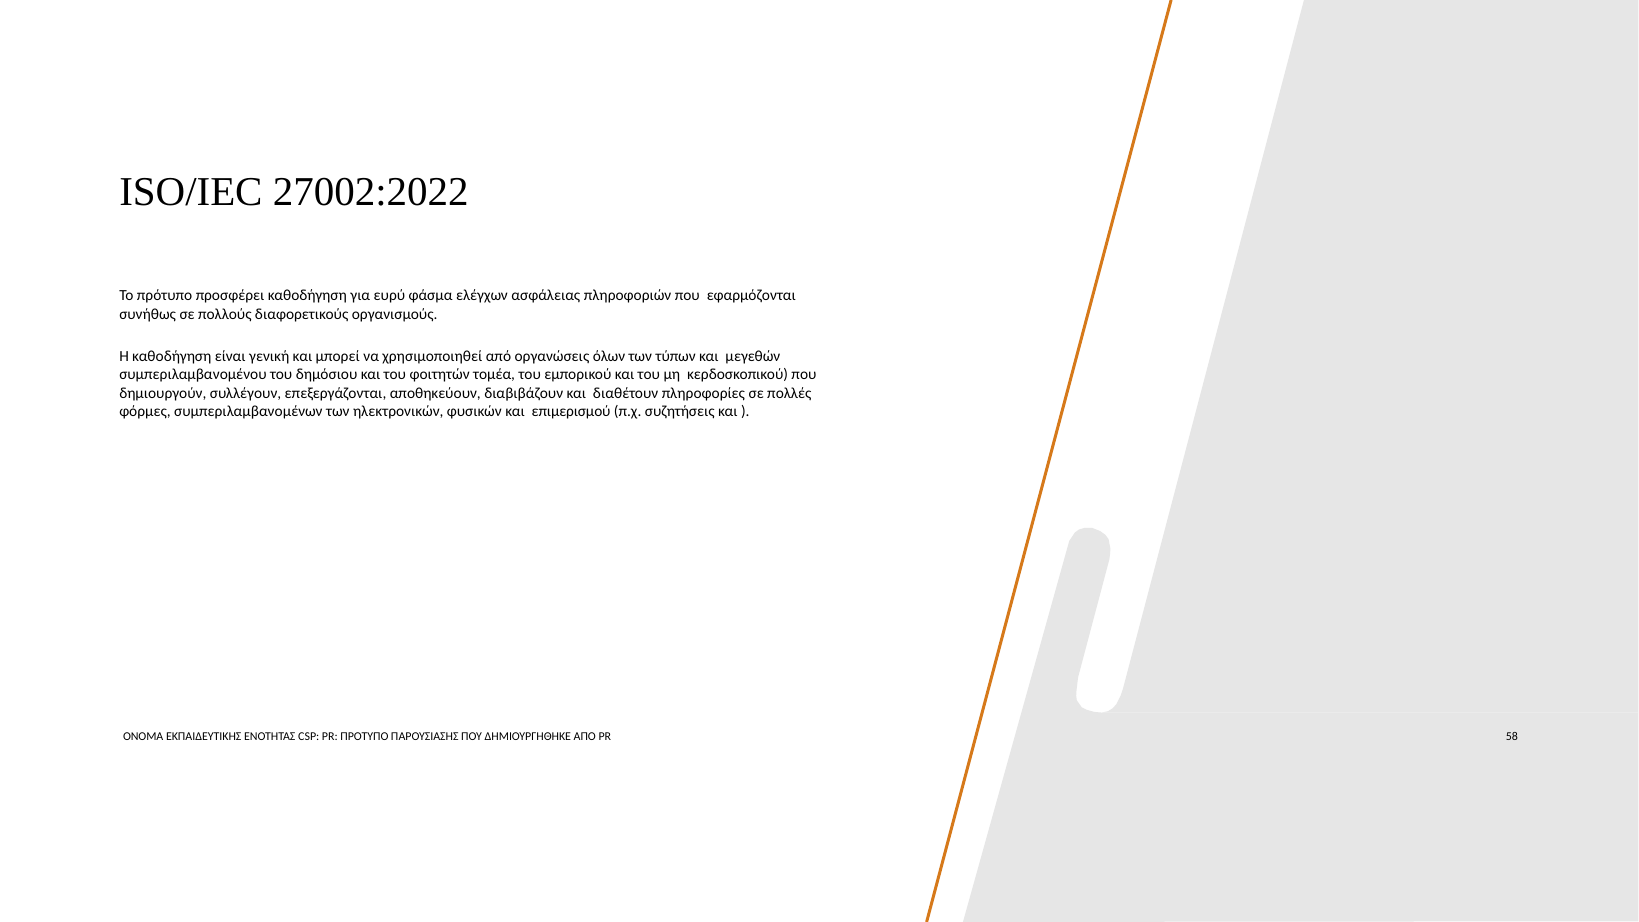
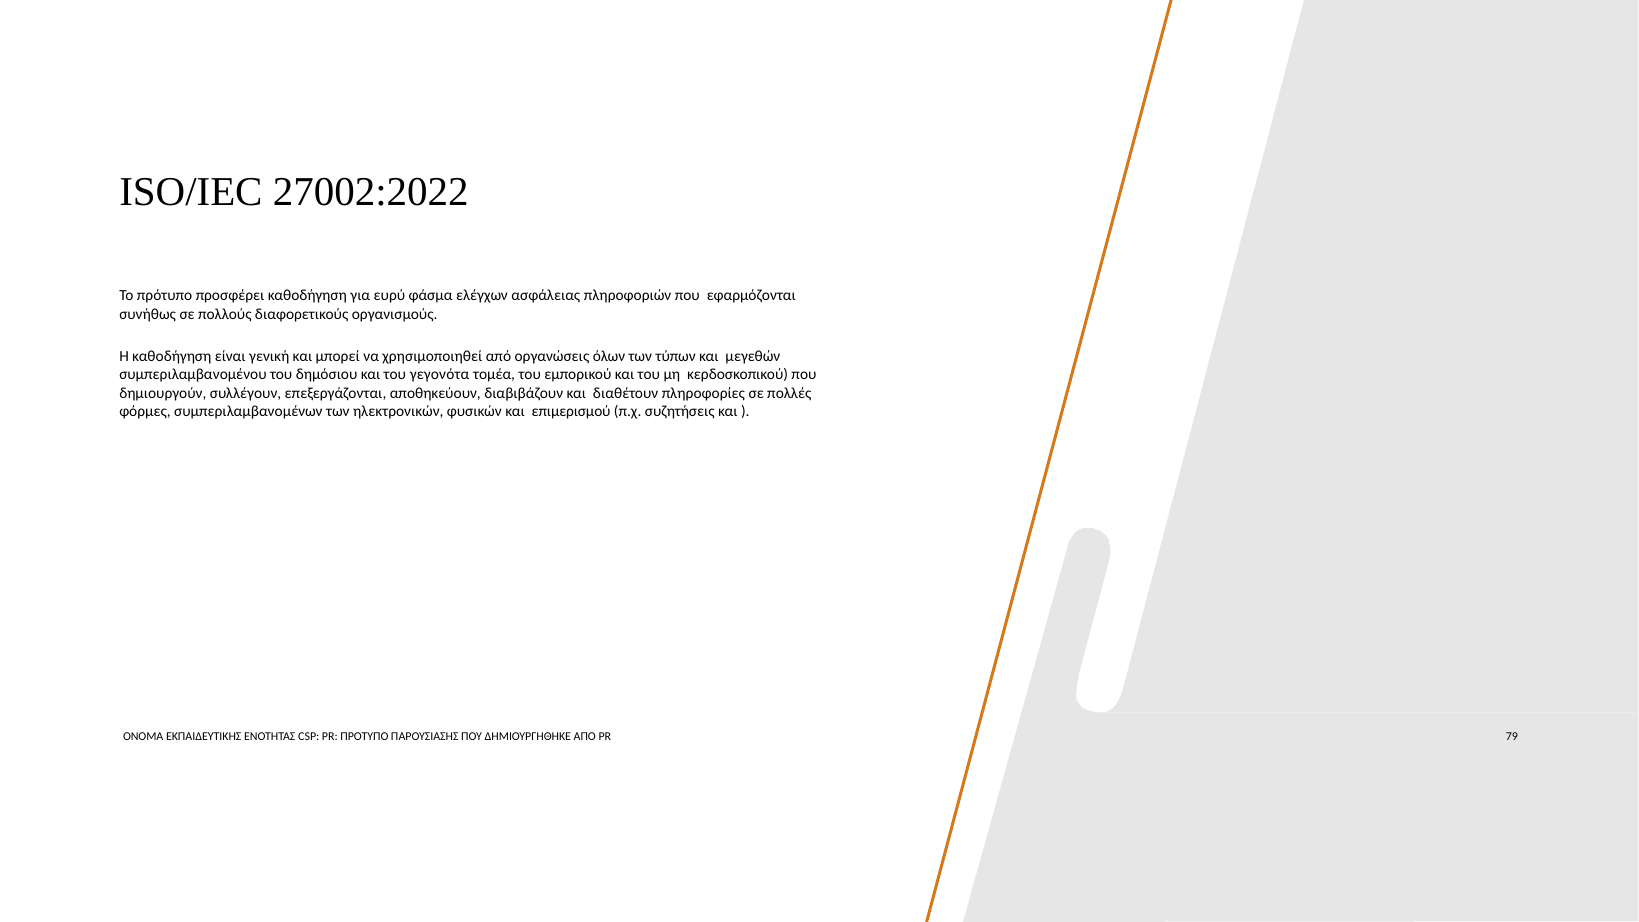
φοιτητών: φοιτητών -> γεγονότα
58: 58 -> 79
